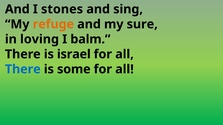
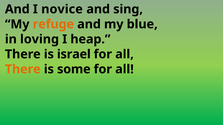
stones: stones -> novice
sure: sure -> blue
balm: balm -> heap
There at (23, 69) colour: blue -> orange
